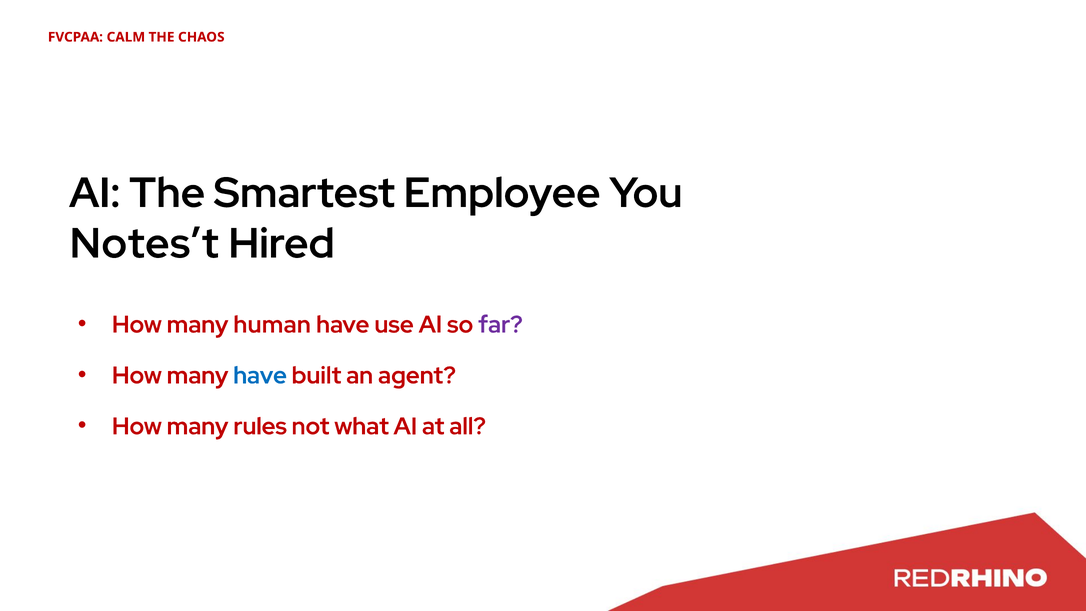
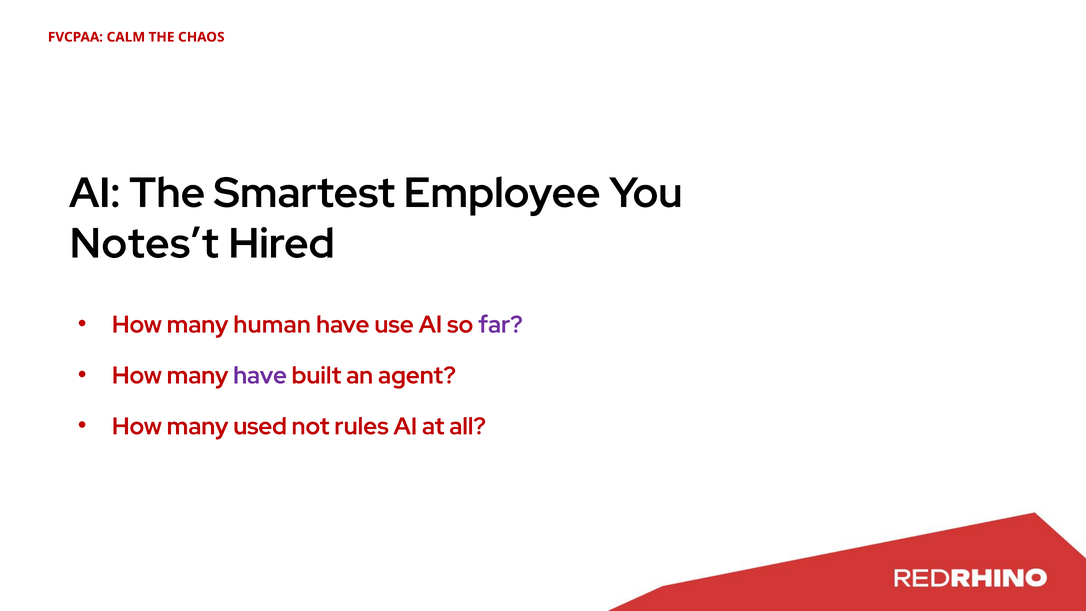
have at (260, 375) colour: blue -> purple
rules: rules -> used
what: what -> rules
